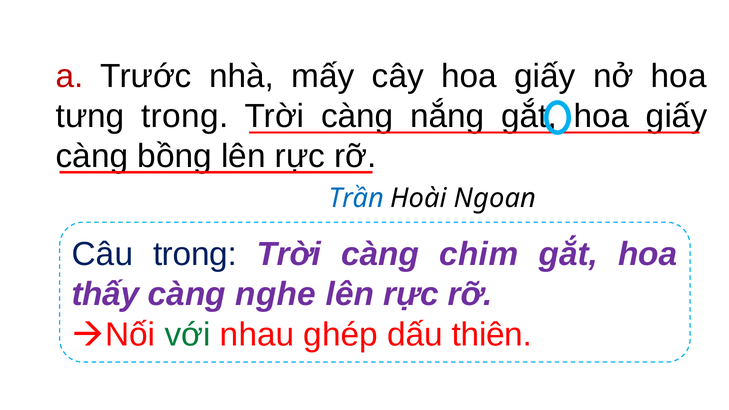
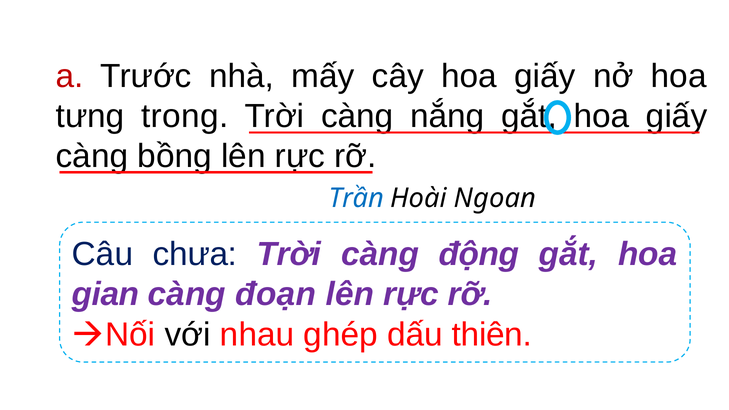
Câu trong: trong -> chưa
chim: chim -> động
thấy: thấy -> gian
nghe: nghe -> đoạn
với colour: green -> black
